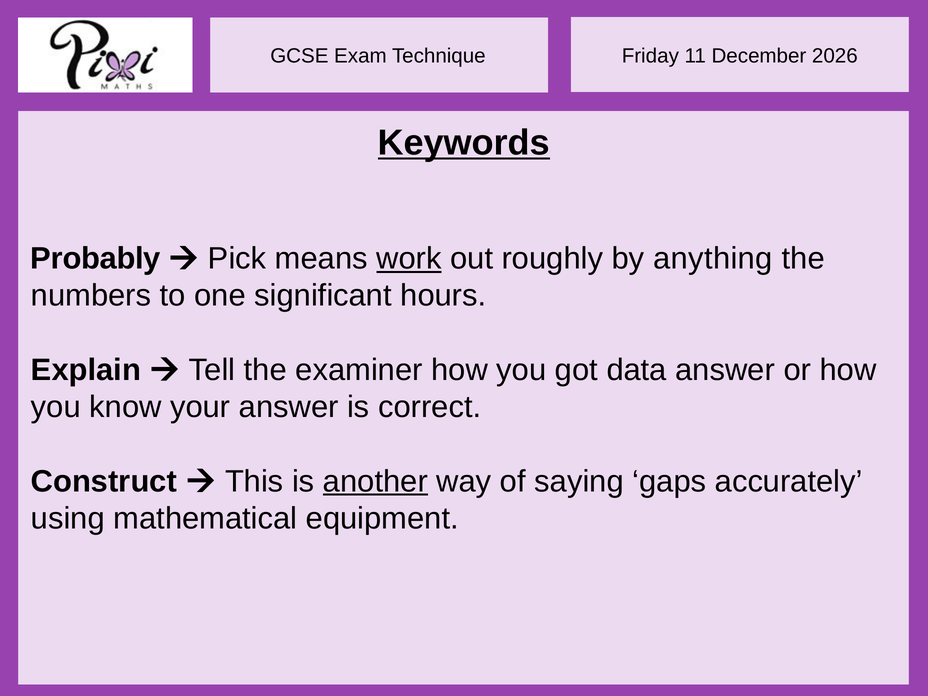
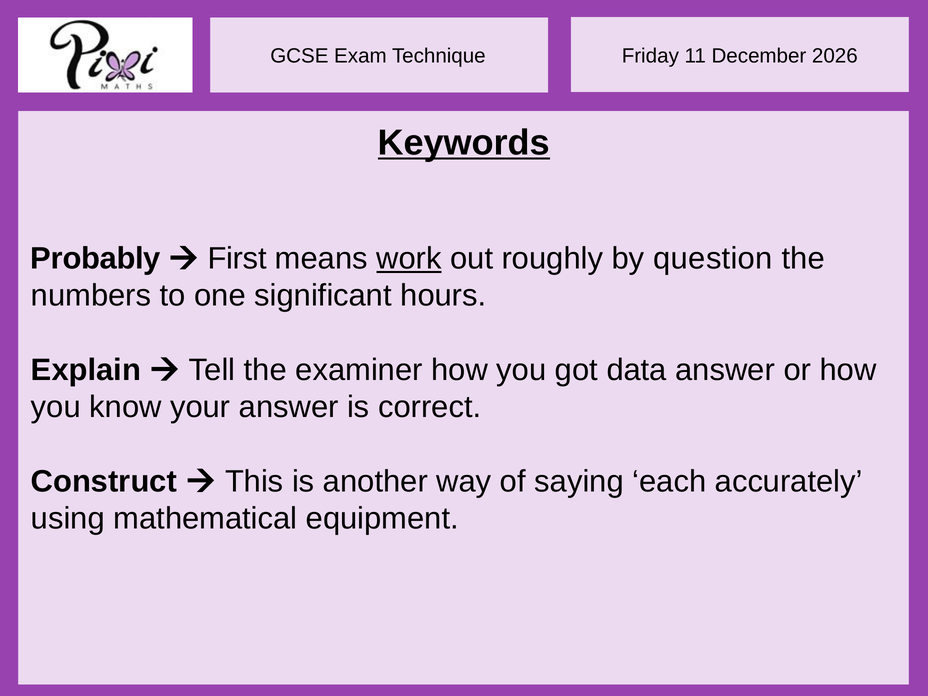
Pick: Pick -> First
anything: anything -> question
another underline: present -> none
gaps: gaps -> each
